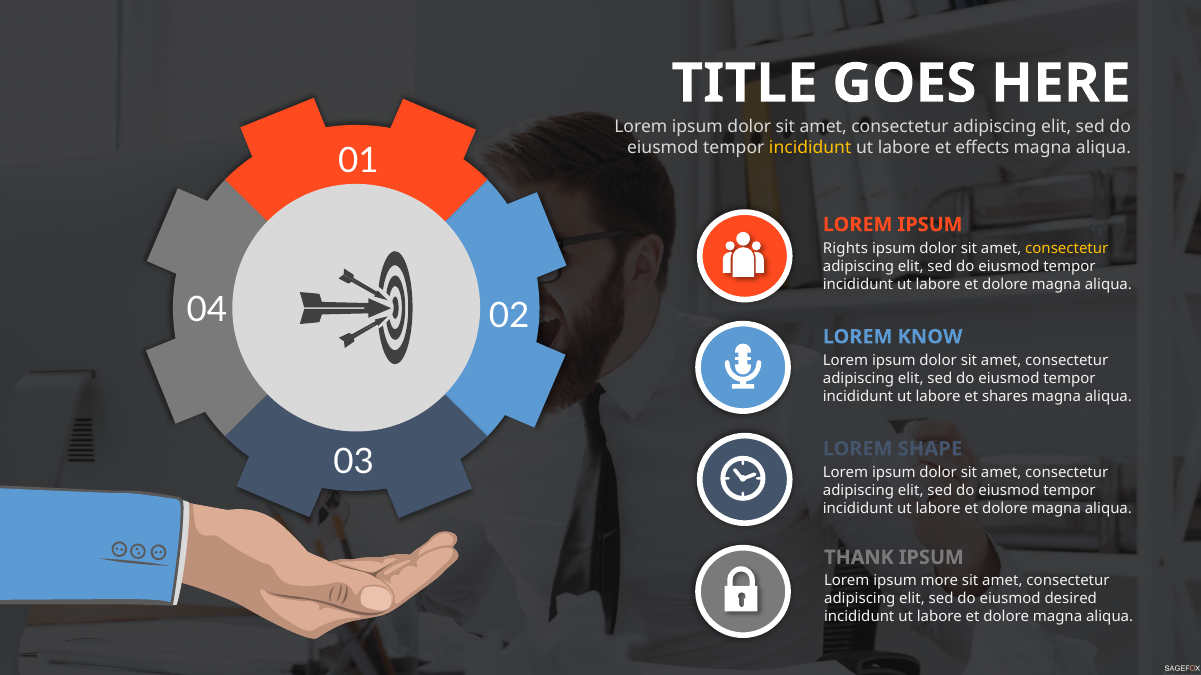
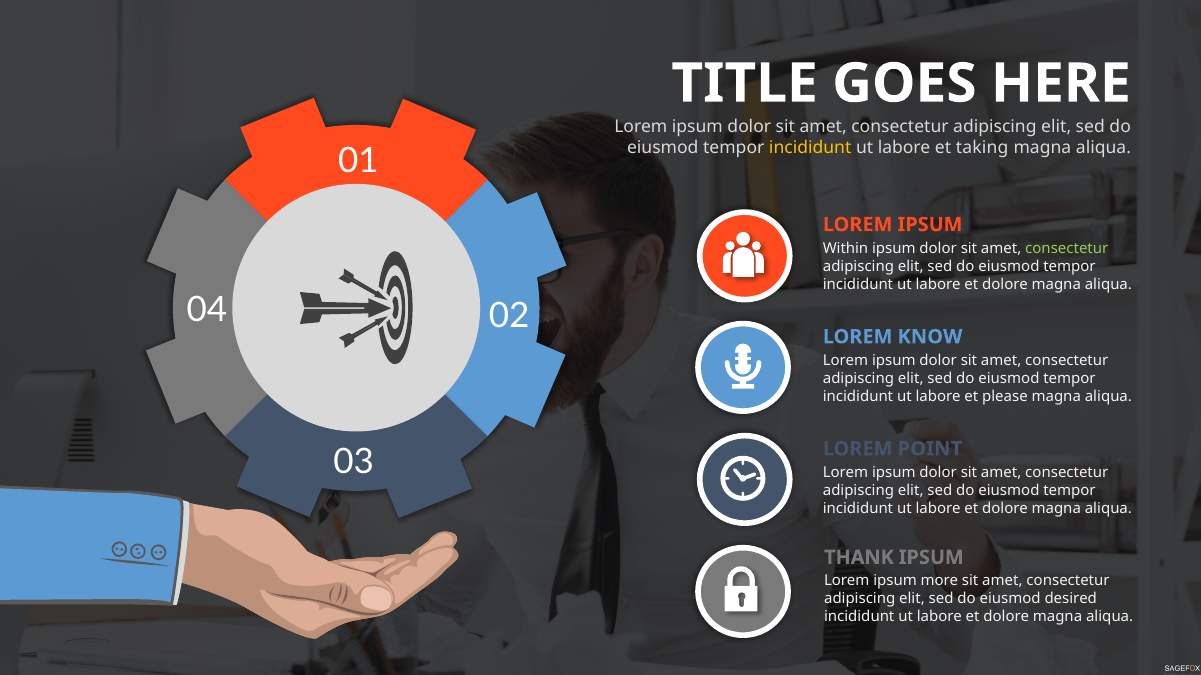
effects: effects -> taking
Rights: Rights -> Within
consectetur at (1067, 248) colour: yellow -> light green
shares: shares -> please
SHAPE: SHAPE -> POINT
